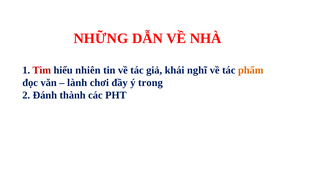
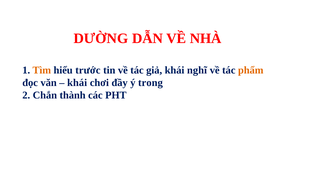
NHỮNG: NHỮNG -> DƯỜNG
Tìm colour: red -> orange
nhiên: nhiên -> trước
lành at (77, 82): lành -> khái
Đánh: Đánh -> Chắn
